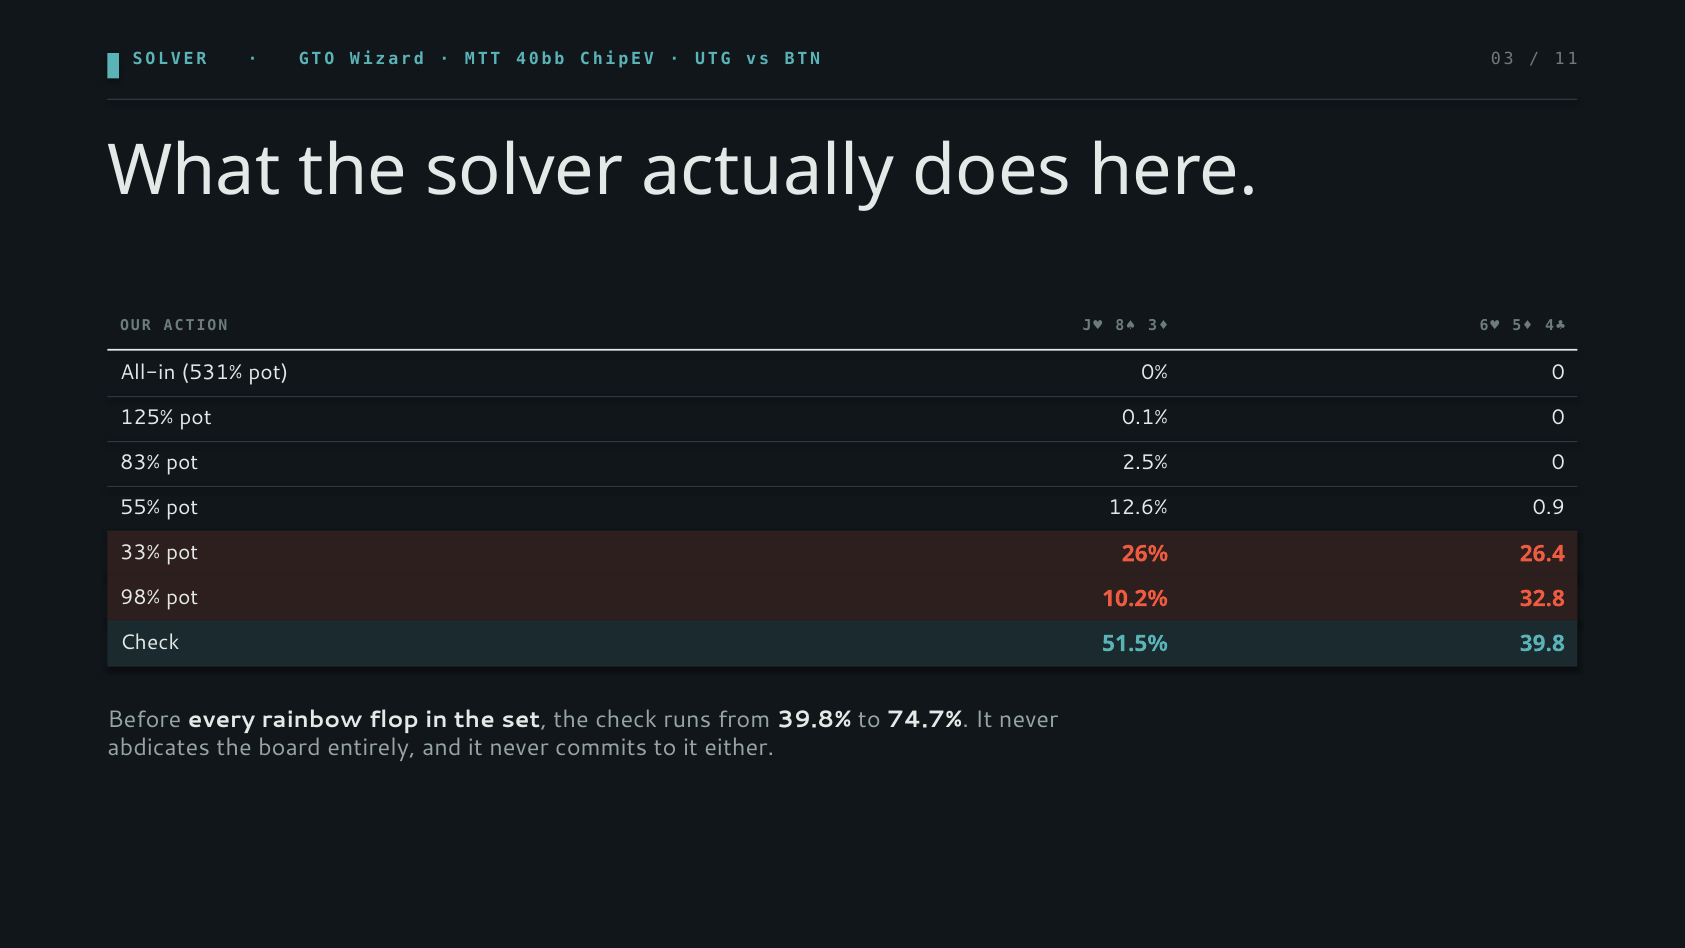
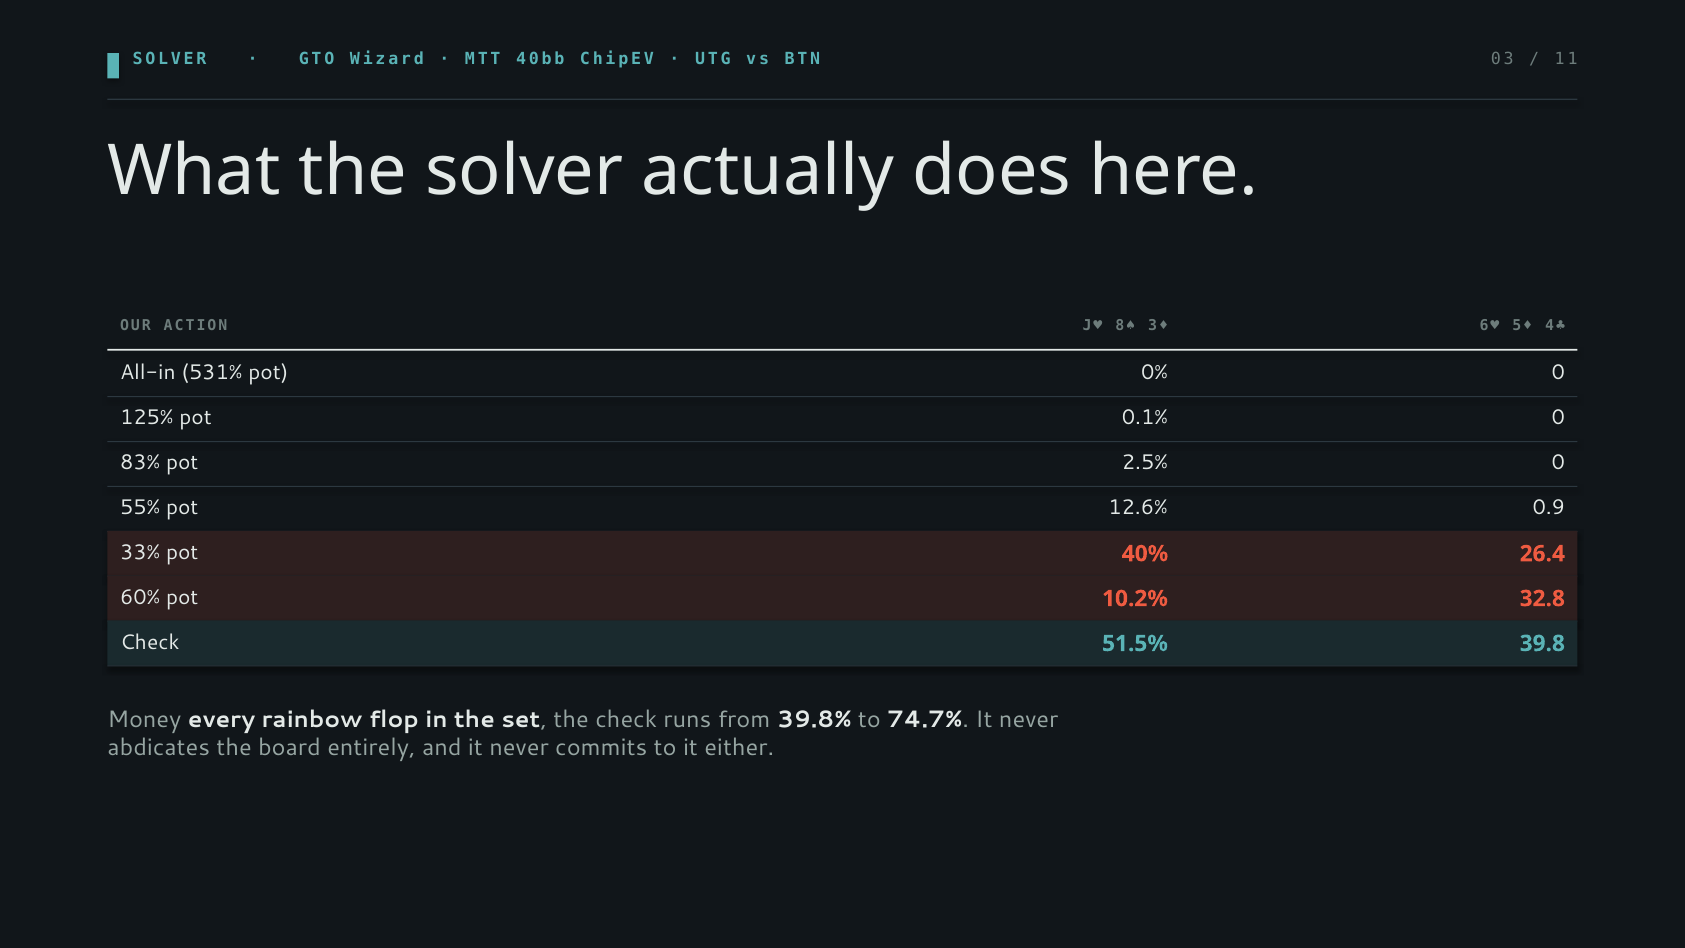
26%: 26% -> 40%
98%: 98% -> 60%
Before: Before -> Money
